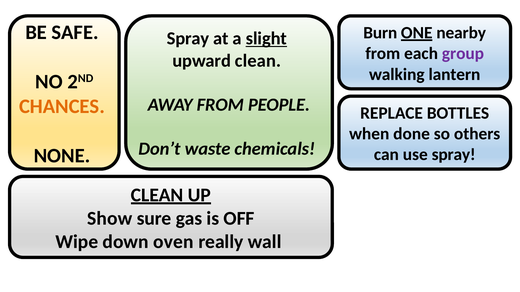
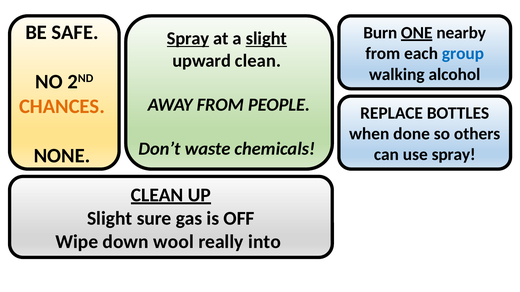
Spray at (188, 39) underline: none -> present
group colour: purple -> blue
lantern: lantern -> alcohol
Show at (110, 219): Show -> Slight
oven: oven -> wool
wall: wall -> into
